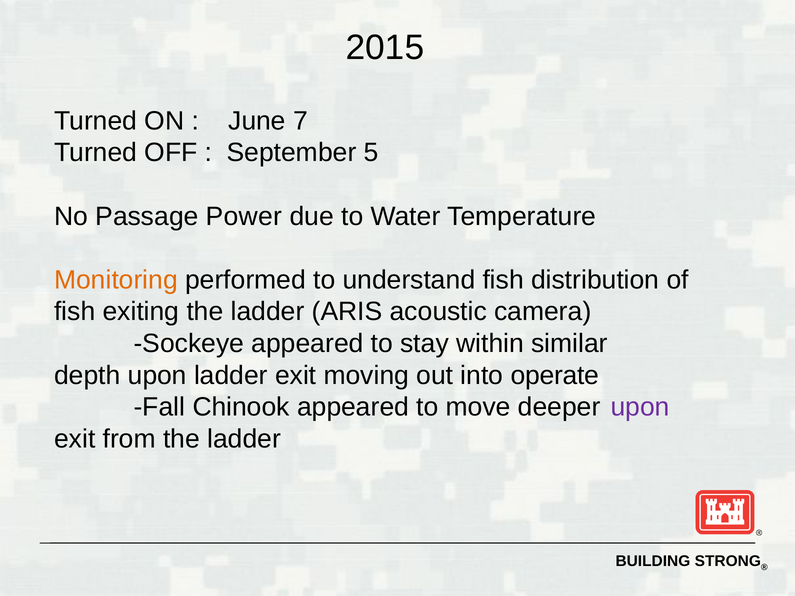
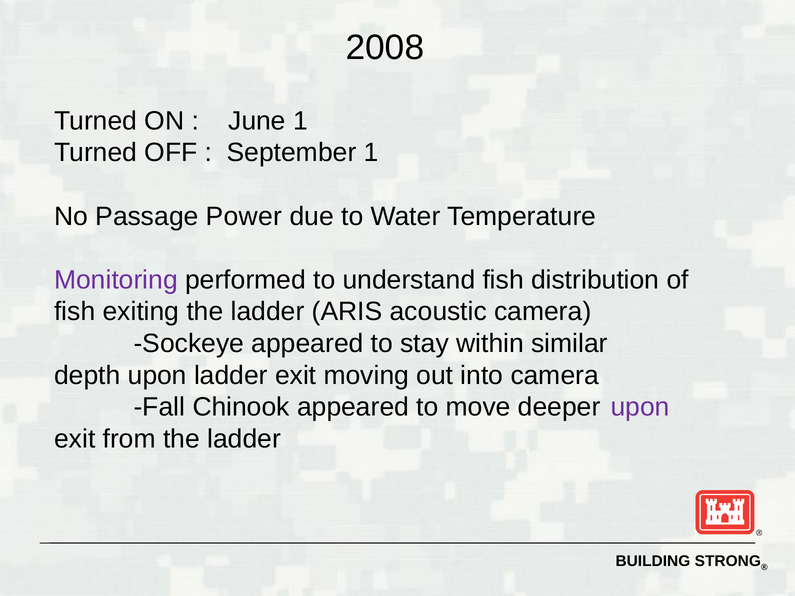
2015: 2015 -> 2008
June 7: 7 -> 1
September 5: 5 -> 1
Monitoring colour: orange -> purple
into operate: operate -> camera
